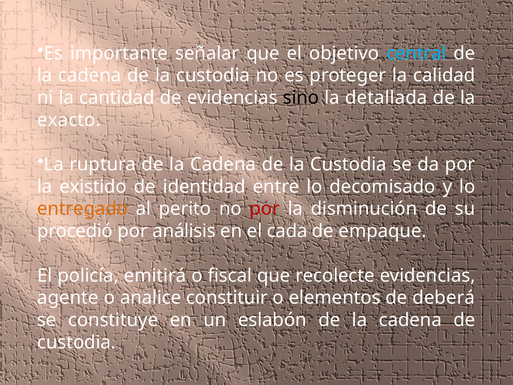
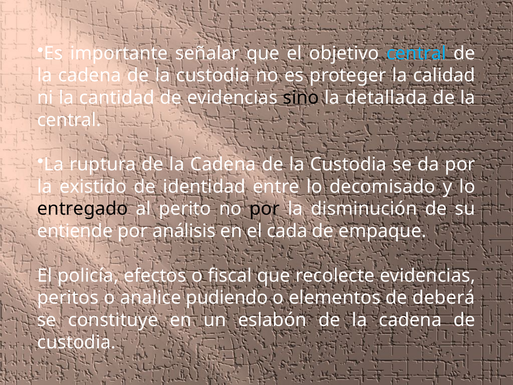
exacto at (69, 120): exacto -> central
entregado colour: orange -> black
por at (265, 209) colour: red -> black
procedió: procedió -> entiende
emitirá: emitirá -> efectos
agente: agente -> peritos
constituir: constituir -> pudiendo
